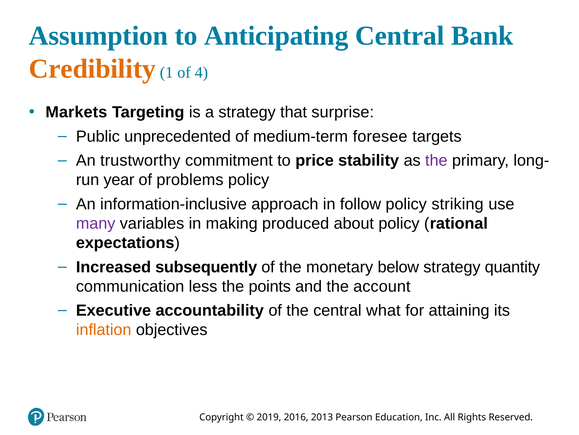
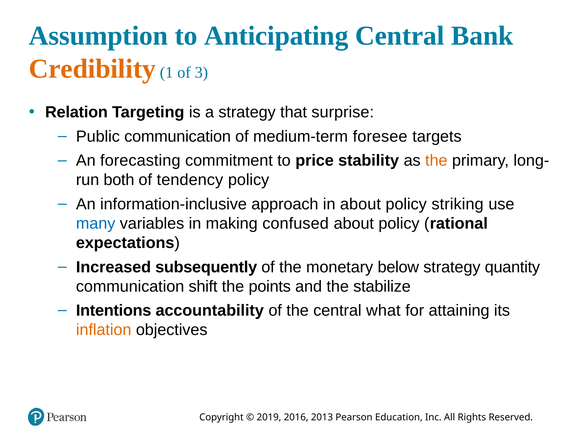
4: 4 -> 3
Markets: Markets -> Relation
Public unprecedented: unprecedented -> communication
trustworthy: trustworthy -> forecasting
the at (436, 160) colour: purple -> orange
year: year -> both
problems: problems -> tendency
in follow: follow -> about
many colour: purple -> blue
produced: produced -> confused
less: less -> shift
account: account -> stabilize
Executive: Executive -> Intentions
